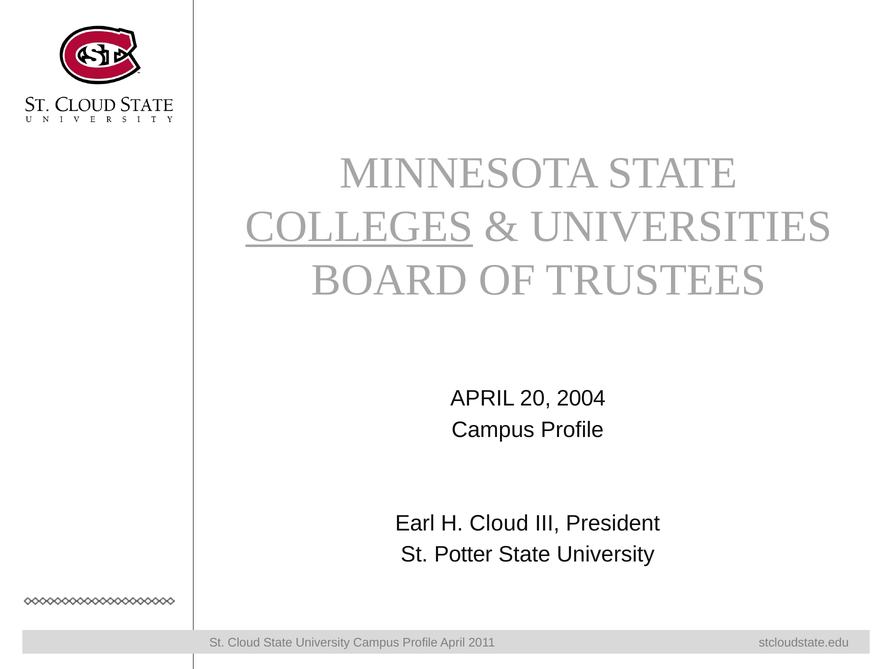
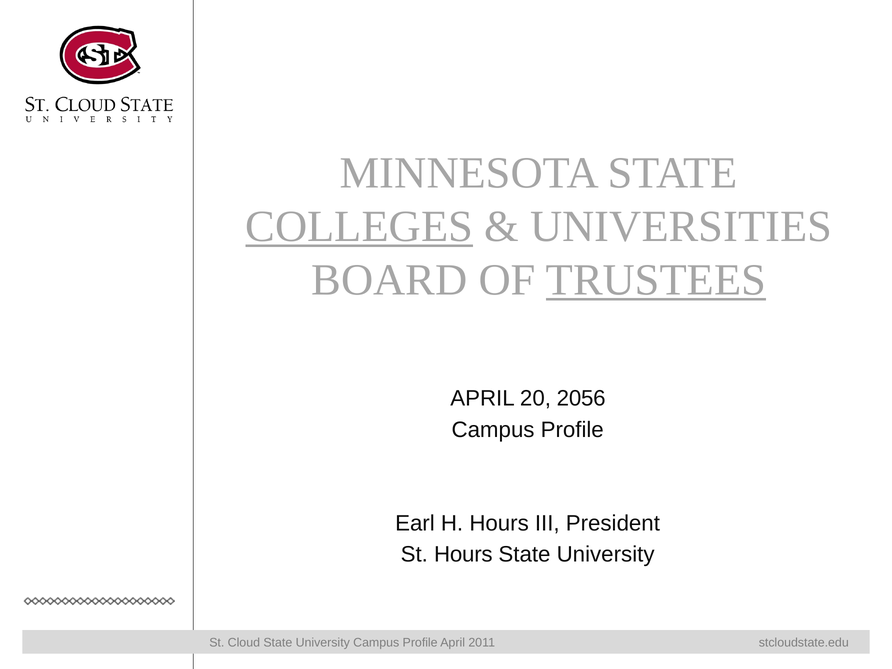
TRUSTEES underline: none -> present
2004: 2004 -> 2056
H Cloud: Cloud -> Hours
St Potter: Potter -> Hours
